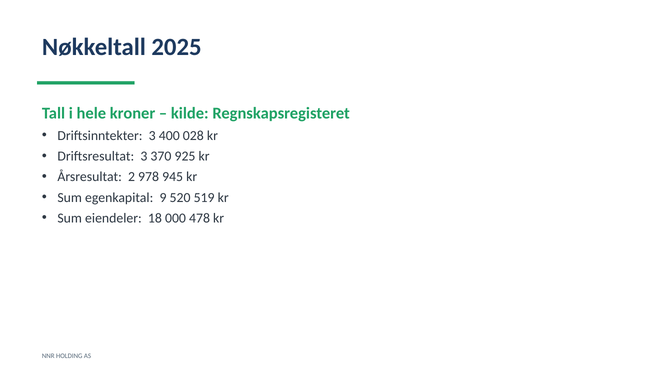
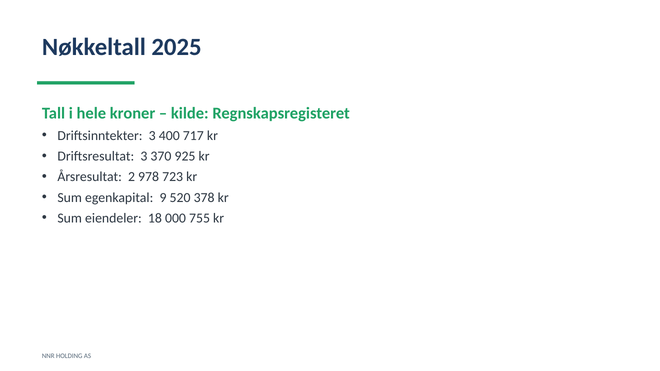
028: 028 -> 717
945: 945 -> 723
519: 519 -> 378
478: 478 -> 755
